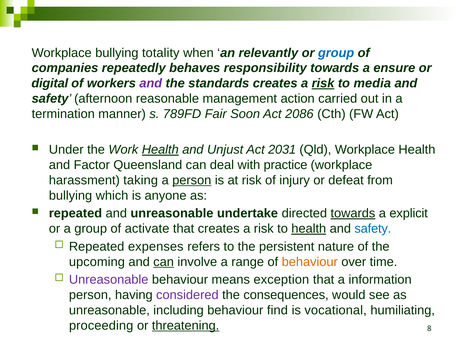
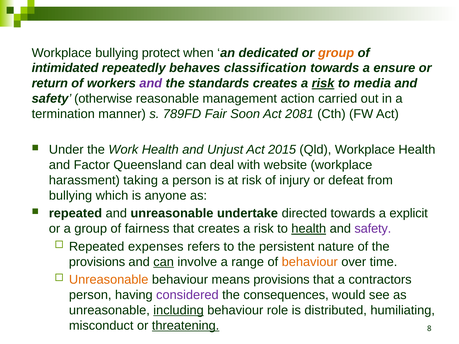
totality: totality -> protect
relevantly: relevantly -> dedicated
group at (336, 53) colour: blue -> orange
companies: companies -> intimidated
responsibility: responsibility -> classification
digital: digital -> return
afternoon: afternoon -> otherwise
2086: 2086 -> 2081
Health at (160, 150) underline: present -> none
2031: 2031 -> 2015
practice: practice -> website
person at (192, 180) underline: present -> none
towards at (353, 214) underline: present -> none
activate: activate -> fairness
safety at (373, 229) colour: blue -> purple
upcoming at (97, 262): upcoming -> provisions
Unreasonable at (109, 280) colour: purple -> orange
means exception: exception -> provisions
information: information -> contractors
including underline: none -> present
find: find -> role
vocational: vocational -> distributed
proceeding: proceeding -> misconduct
